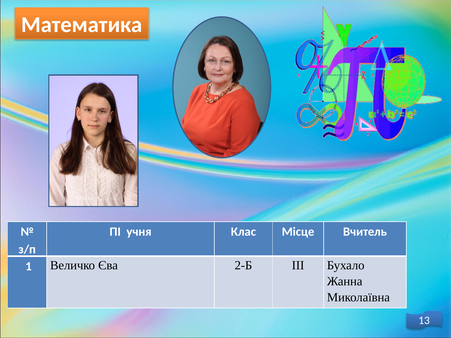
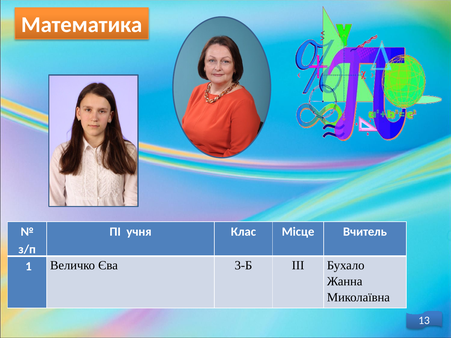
2-Б: 2-Б -> 3-Б
